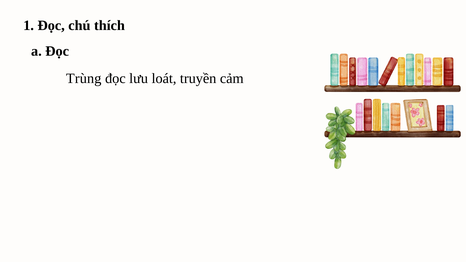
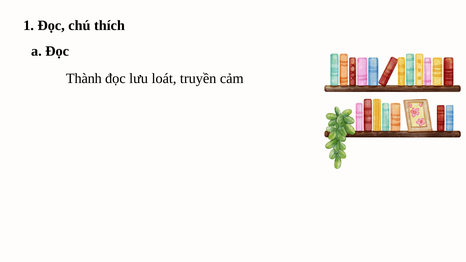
Trùng: Trùng -> Thành
